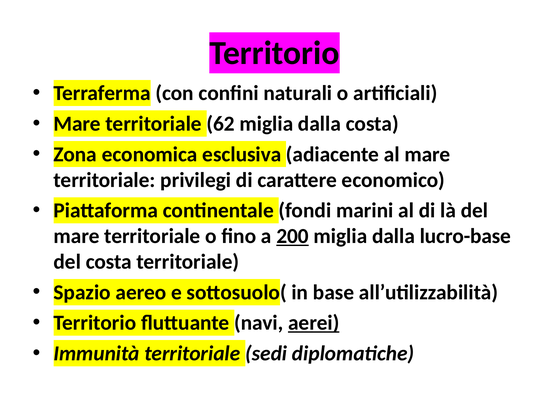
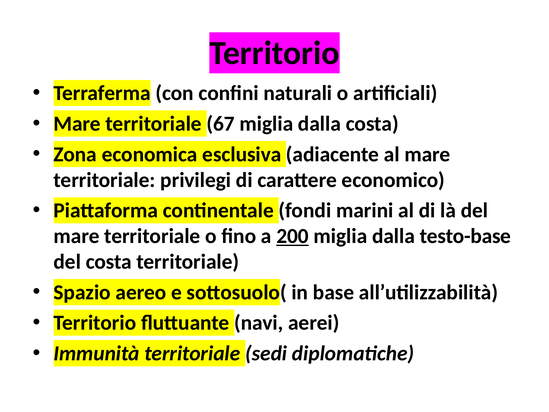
62: 62 -> 67
lucro-base: lucro-base -> testo-base
aerei underline: present -> none
